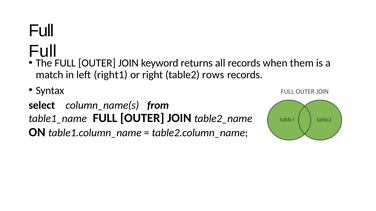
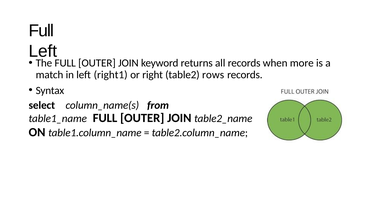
Full at (43, 51): Full -> Left
them: them -> more
